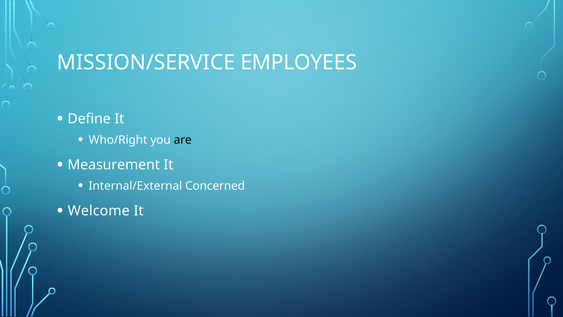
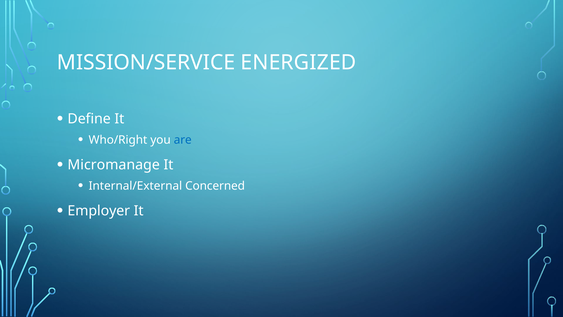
EMPLOYEES: EMPLOYEES -> ENERGIZED
are colour: black -> blue
Measurement: Measurement -> Micromanage
Welcome: Welcome -> Employer
